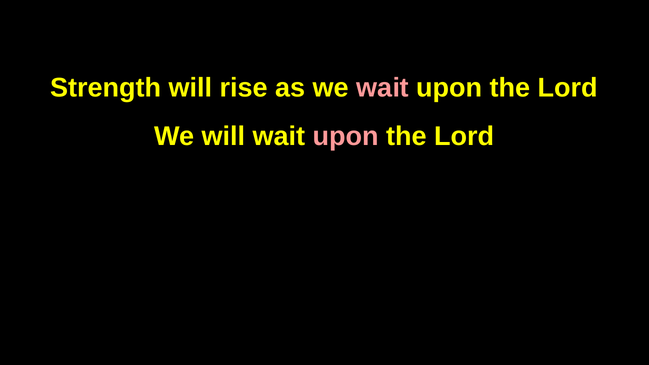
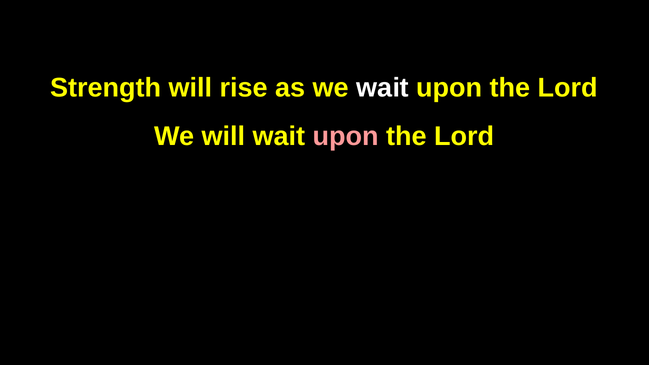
wait at (383, 88) colour: pink -> white
